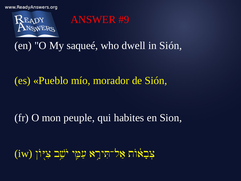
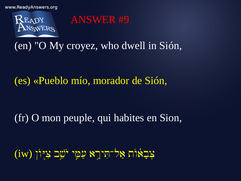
saqueé: saqueé -> croyez
